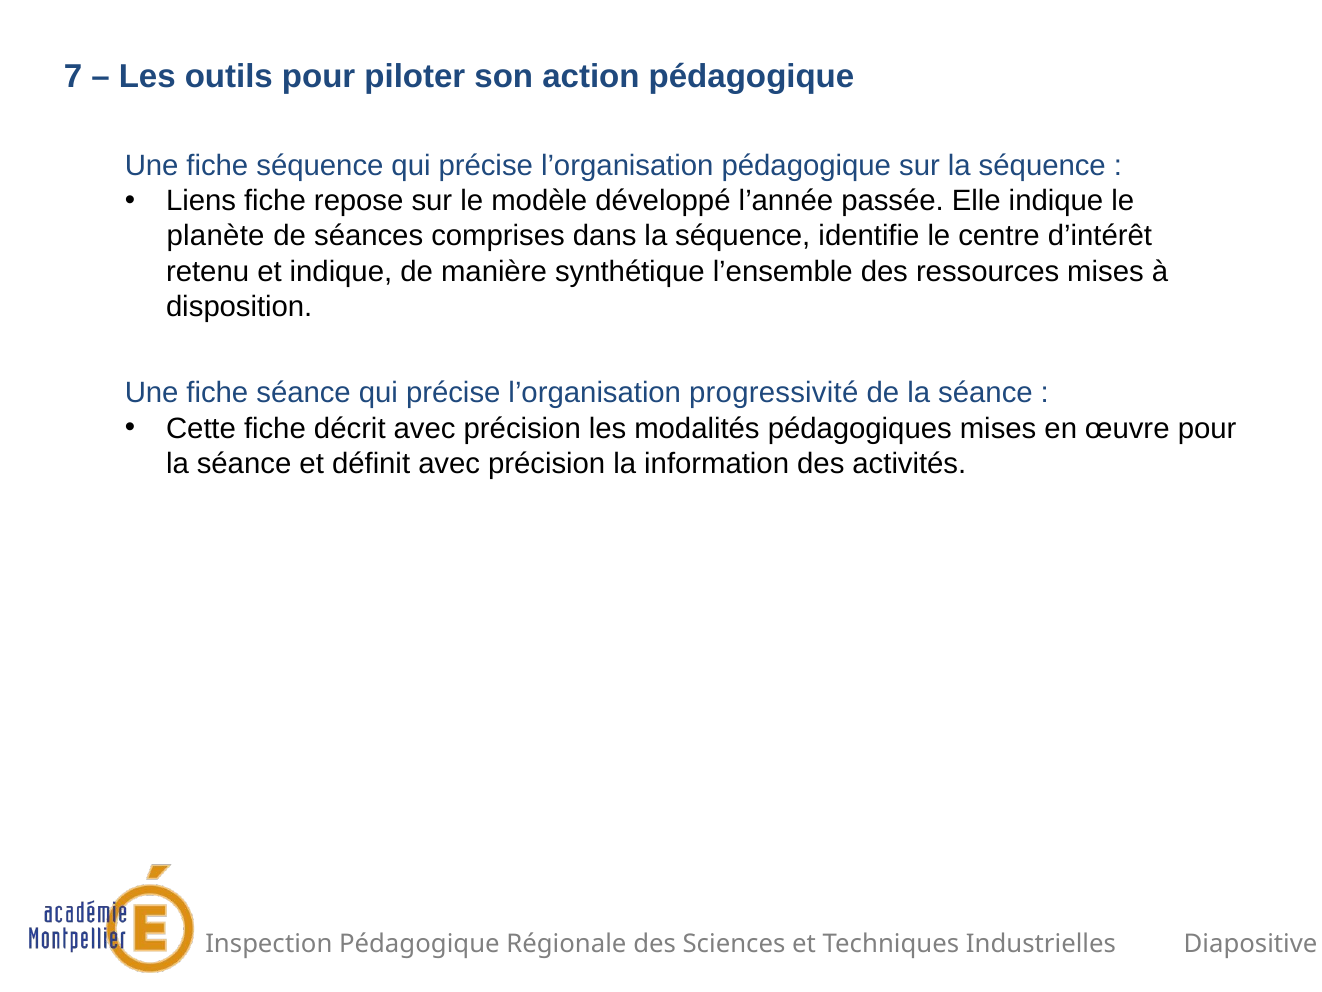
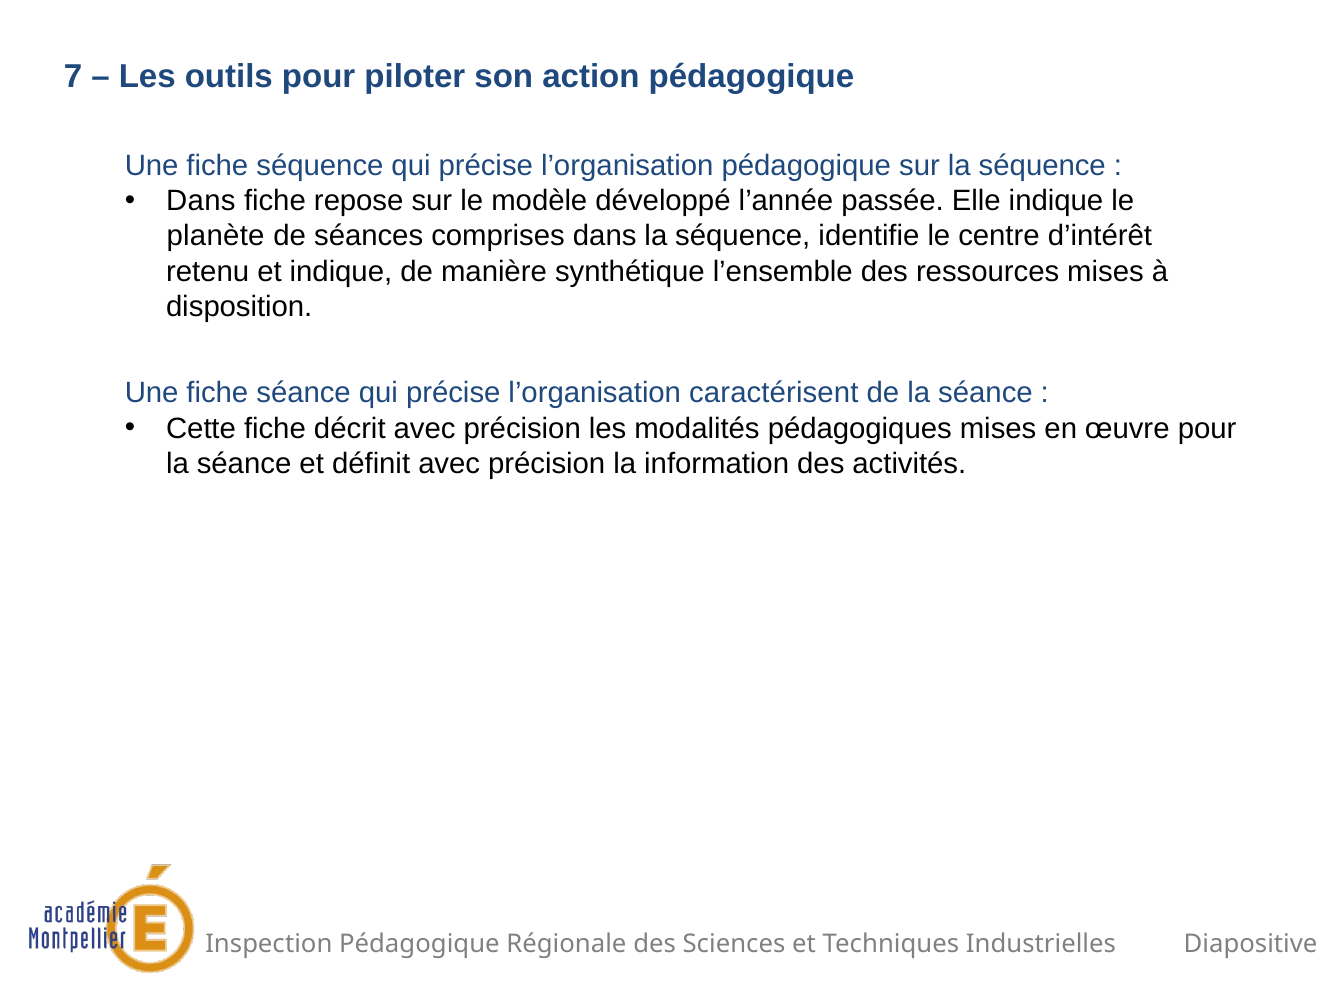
Liens at (201, 201): Liens -> Dans
progressivité: progressivité -> caractérisent
